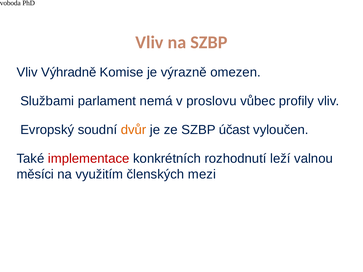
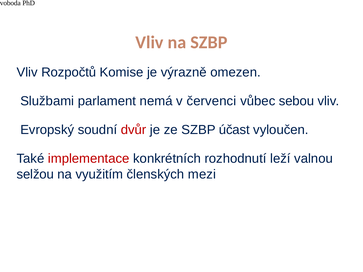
Výhradně: Výhradně -> Rozpočtů
proslovu: proslovu -> červenci
profily: profily -> sebou
dvůr colour: orange -> red
měsíci: měsíci -> selžou
